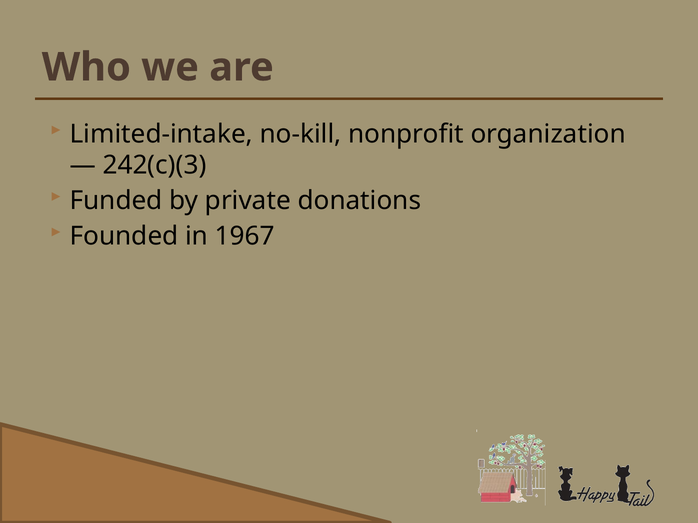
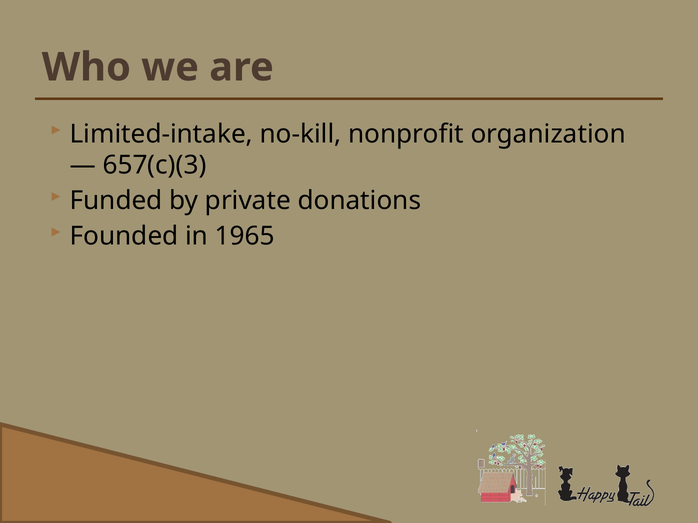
242(c)(3: 242(c)(3 -> 657(c)(3
1967: 1967 -> 1965
